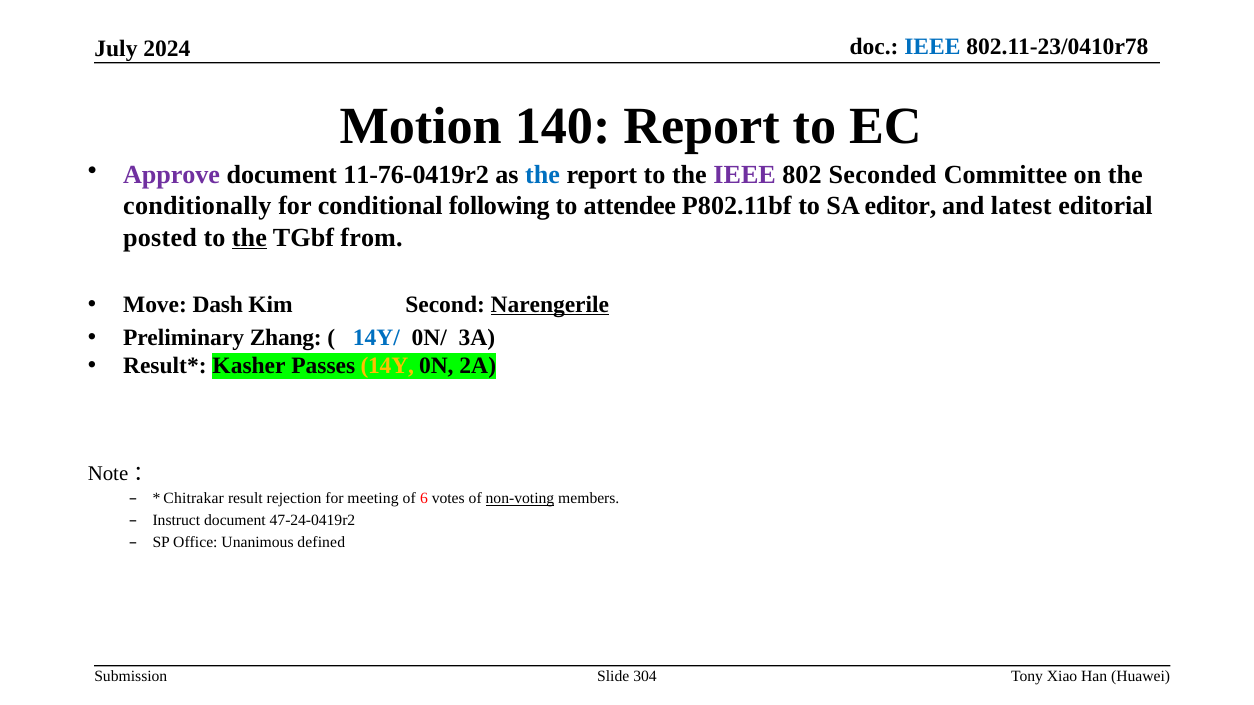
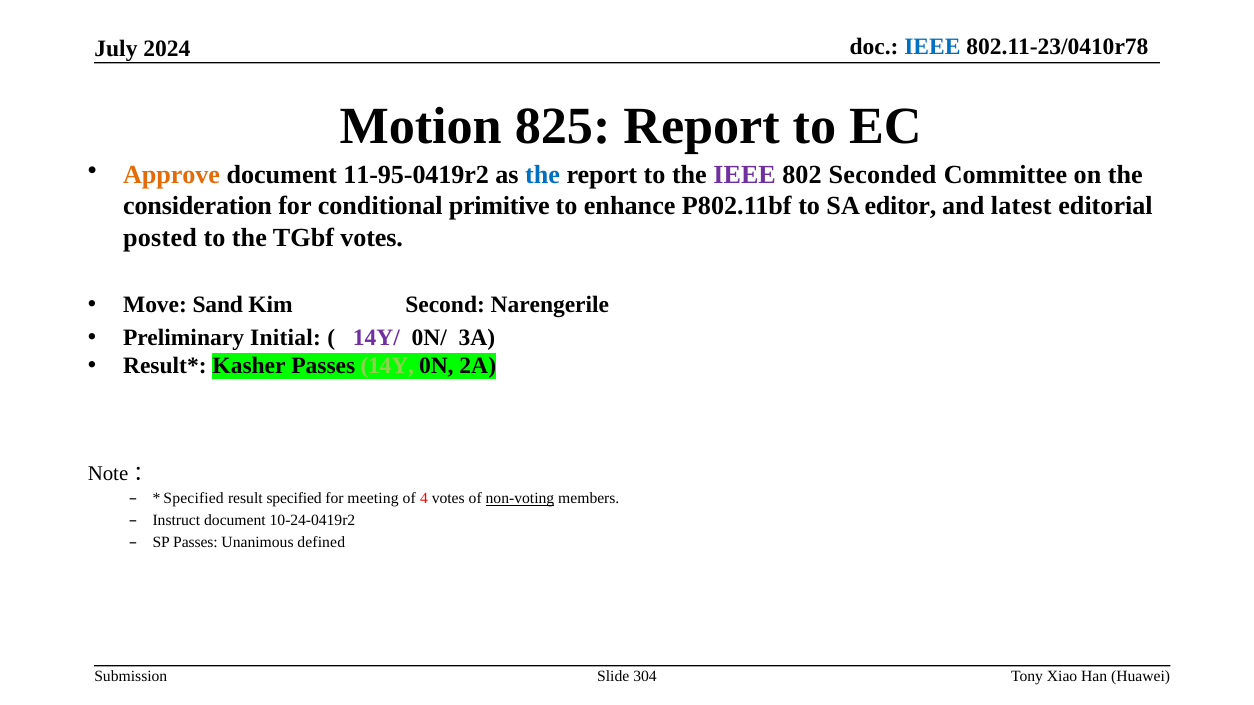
140: 140 -> 825
Approve colour: purple -> orange
11-76-0419r2: 11-76-0419r2 -> 11-95-0419r2
conditionally: conditionally -> consideration
following: following -> primitive
attendee: attendee -> enhance
the at (249, 238) underline: present -> none
TGbf from: from -> votes
Dash: Dash -> Sand
Narengerile underline: present -> none
Zhang: Zhang -> Initial
14Y/ colour: blue -> purple
14Y colour: yellow -> light green
Chitrakar at (194, 499): Chitrakar -> Specified
result rejection: rejection -> specified
6: 6 -> 4
47-24-0419r2: 47-24-0419r2 -> 10-24-0419r2
SP Office: Office -> Passes
